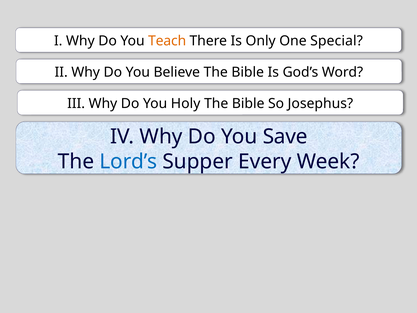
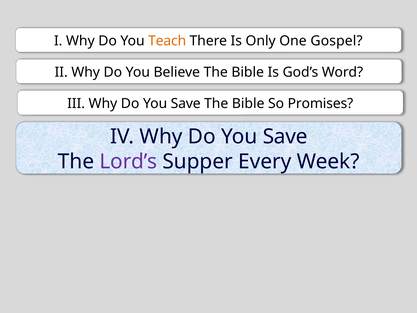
Special: Special -> Gospel
Holy at (186, 103): Holy -> Save
Josephus: Josephus -> Promises
Lord’s colour: blue -> purple
